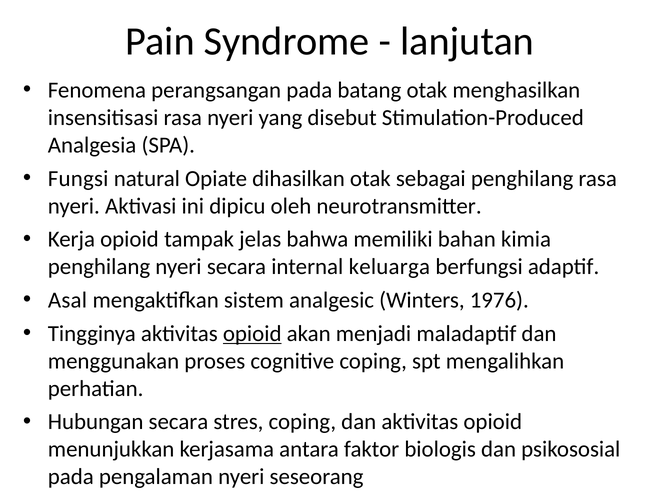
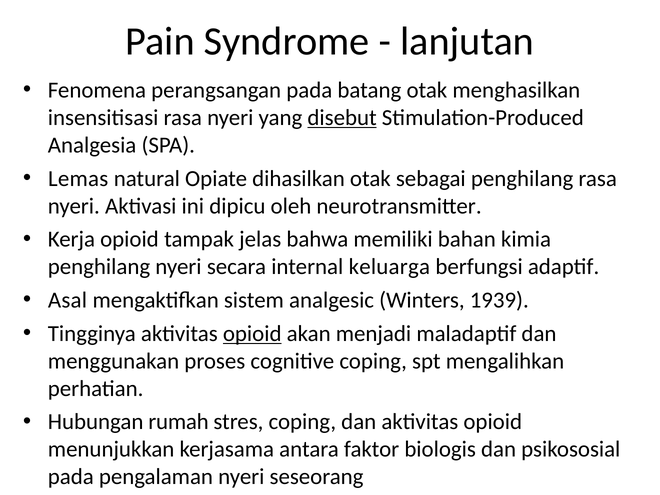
disebut underline: none -> present
Fungsi: Fungsi -> Lemas
1976: 1976 -> 1939
Hubungan secara: secara -> rumah
